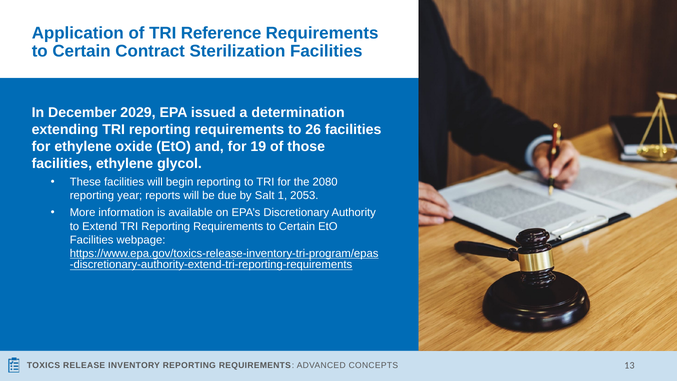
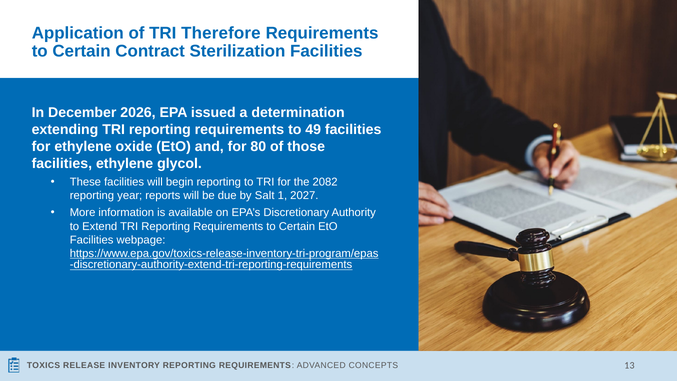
Reference: Reference -> Therefore
2029: 2029 -> 2026
26: 26 -> 49
19: 19 -> 80
2080: 2080 -> 2082
2053: 2053 -> 2027
